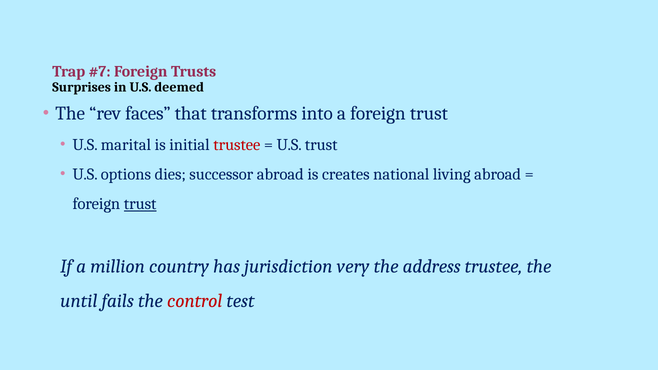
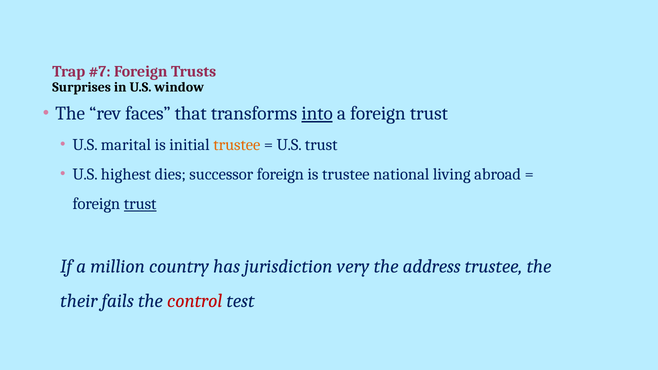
deemed: deemed -> window
into underline: none -> present
trustee at (237, 145) colour: red -> orange
options: options -> highest
successor abroad: abroad -> foreign
is creates: creates -> trustee
until: until -> their
